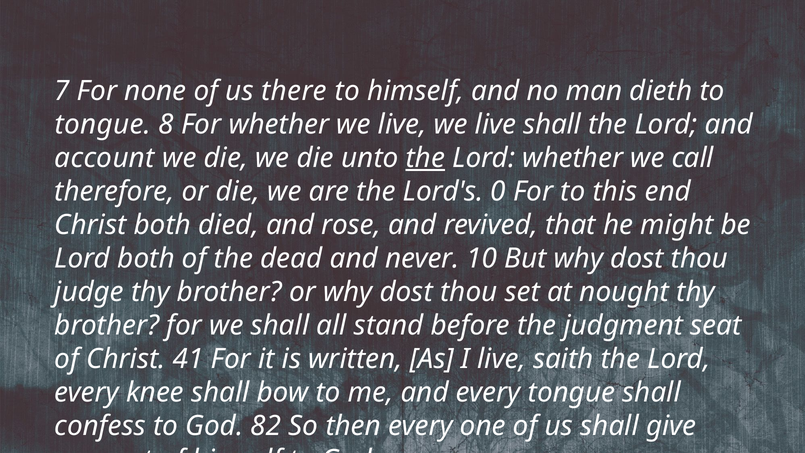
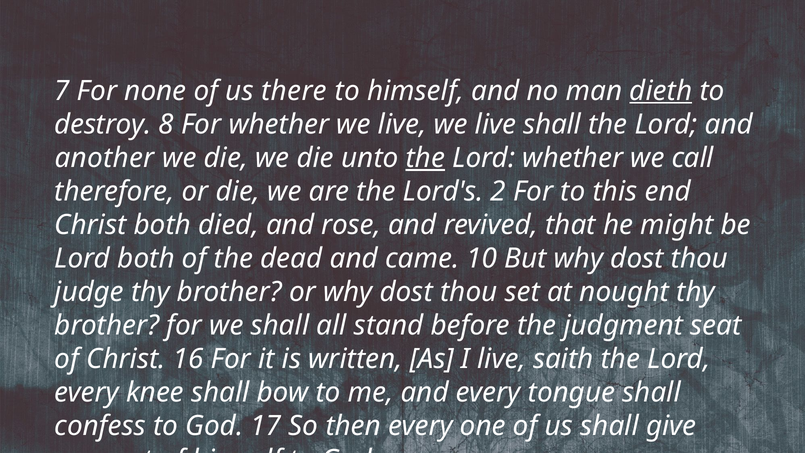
dieth underline: none -> present
tongue at (103, 124): tongue -> destroy
account at (105, 158): account -> another
0: 0 -> 2
never: never -> came
41: 41 -> 16
82: 82 -> 17
